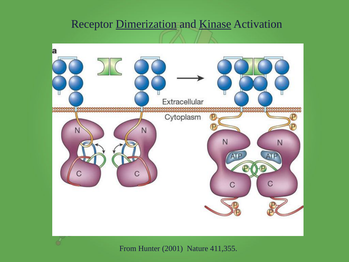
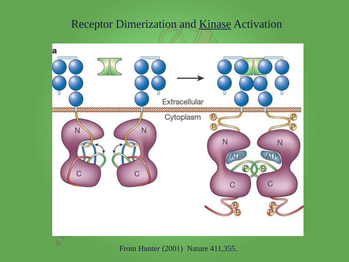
Dimerization underline: present -> none
